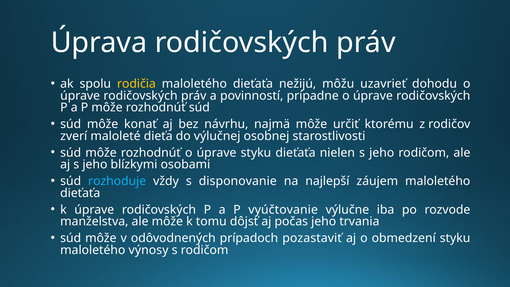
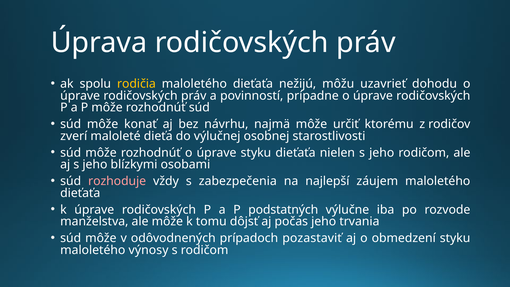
rozhoduje colour: light blue -> pink
disponovanie: disponovanie -> zabezpečenia
vyúčtovanie: vyúčtovanie -> podstatných
